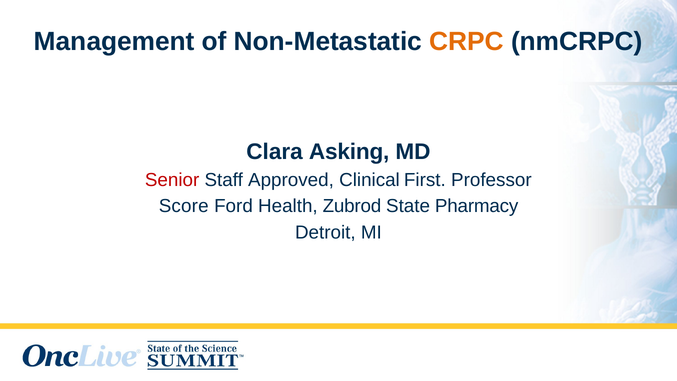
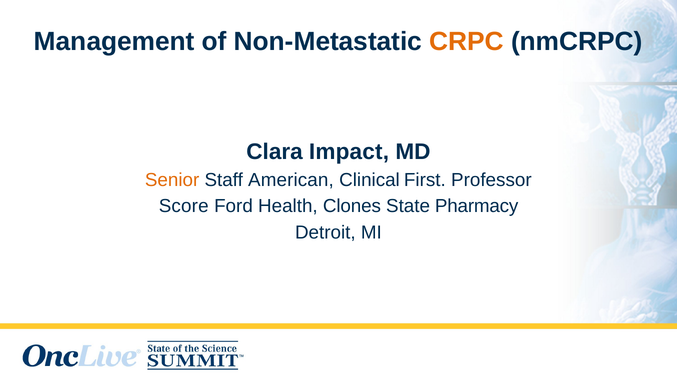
Asking: Asking -> Impact
Senior colour: red -> orange
Approved: Approved -> American
Zubrod: Zubrod -> Clones
